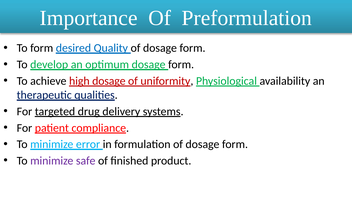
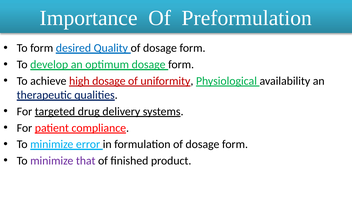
safe: safe -> that
